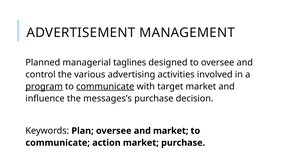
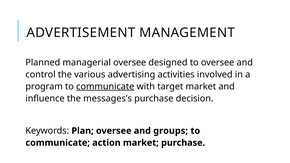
managerial taglines: taglines -> oversee
program underline: present -> none
and market: market -> groups
